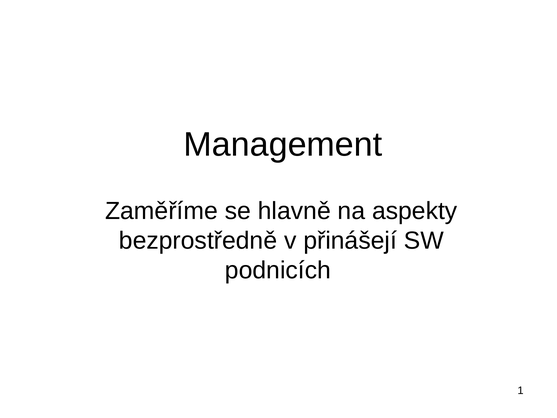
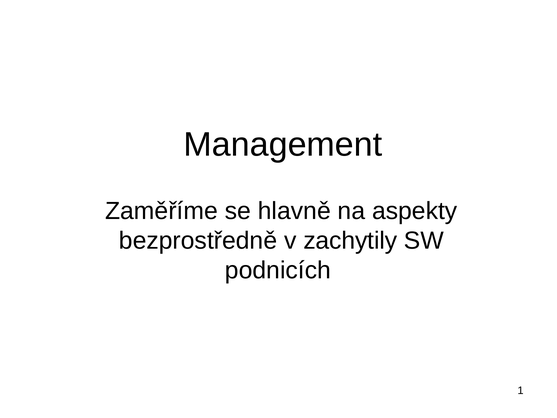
přinášejí: přinášejí -> zachytily
